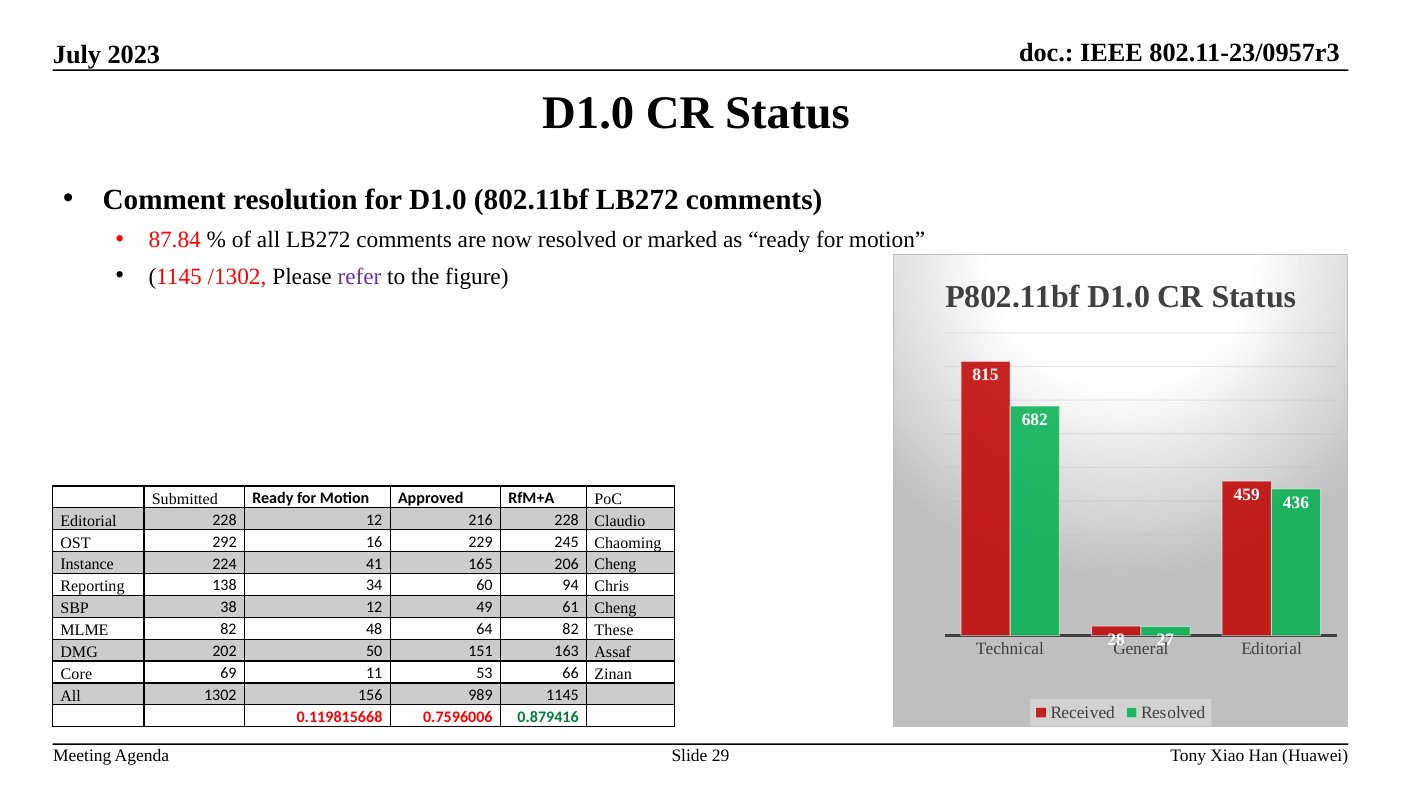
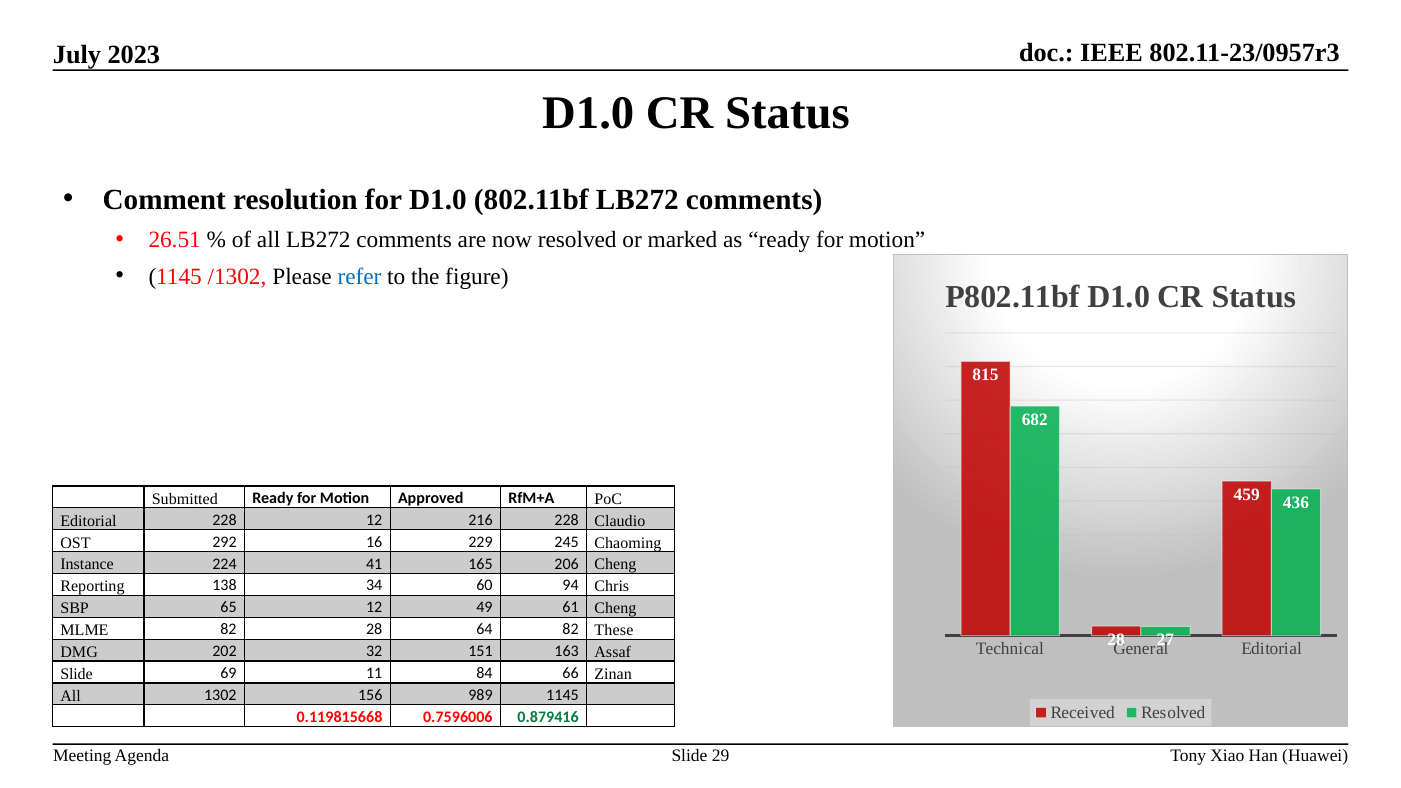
87.84: 87.84 -> 26.51
refer colour: purple -> blue
38: 38 -> 65
82 48: 48 -> 28
50: 50 -> 32
Core at (76, 674): Core -> Slide
53: 53 -> 84
